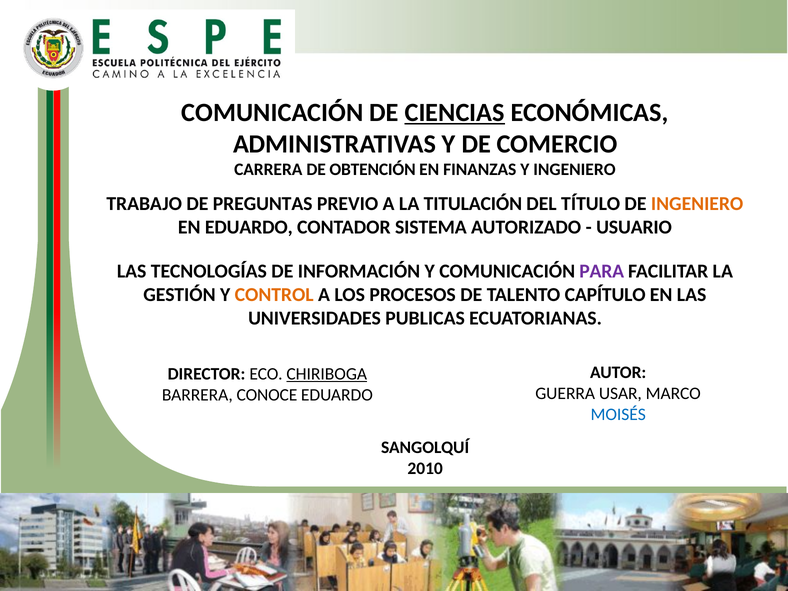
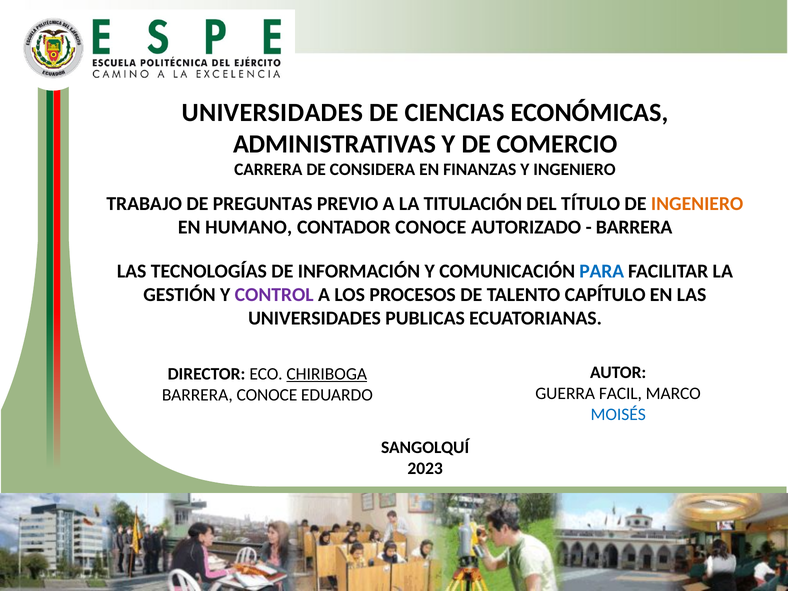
COMUNICACIÓN at (272, 112): COMUNICACIÓN -> UNIVERSIDADES
CIENCIAS underline: present -> none
OBTENCIÓN: OBTENCIÓN -> CONSIDERA
EN EDUARDO: EDUARDO -> HUMANO
CONTADOR SISTEMA: SISTEMA -> CONOCE
USUARIO at (634, 227): USUARIO -> BARRERA
PARA colour: purple -> blue
CONTROL colour: orange -> purple
USAR: USAR -> FACIL
2010: 2010 -> 2023
